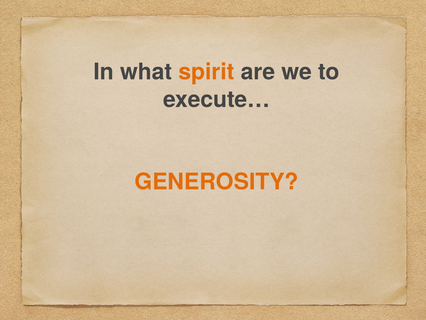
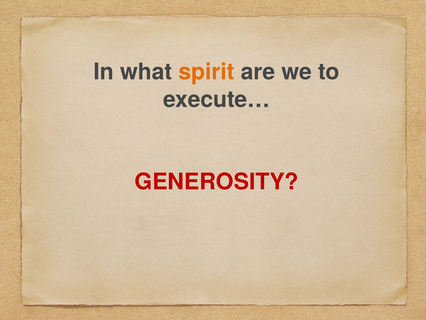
GENEROSITY colour: orange -> red
